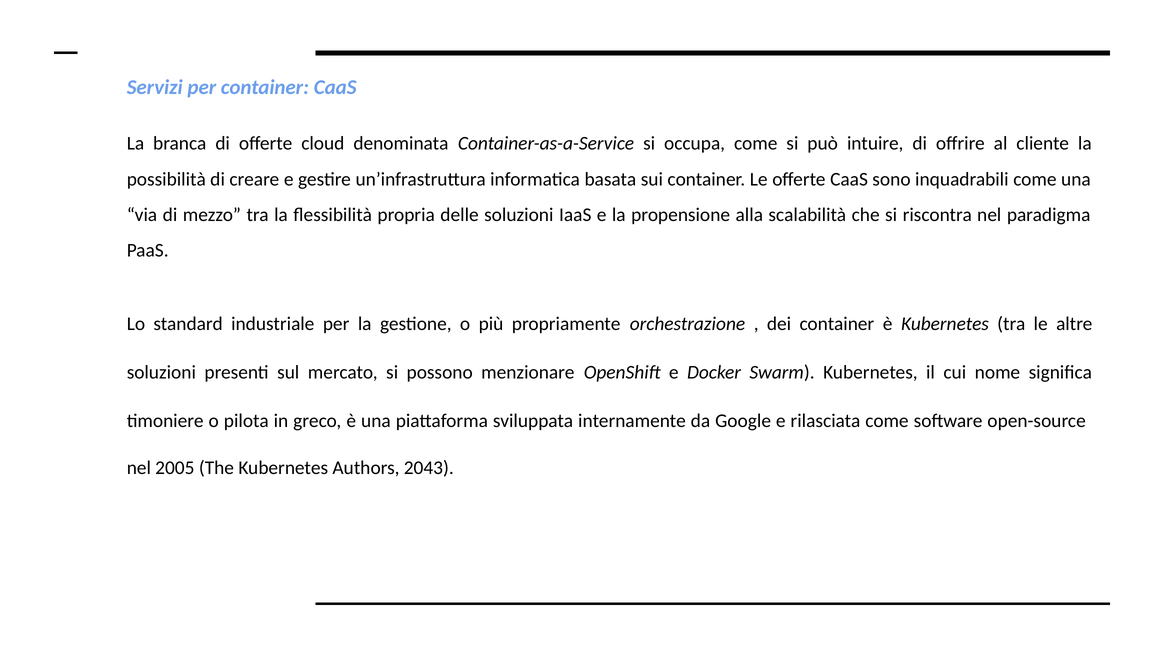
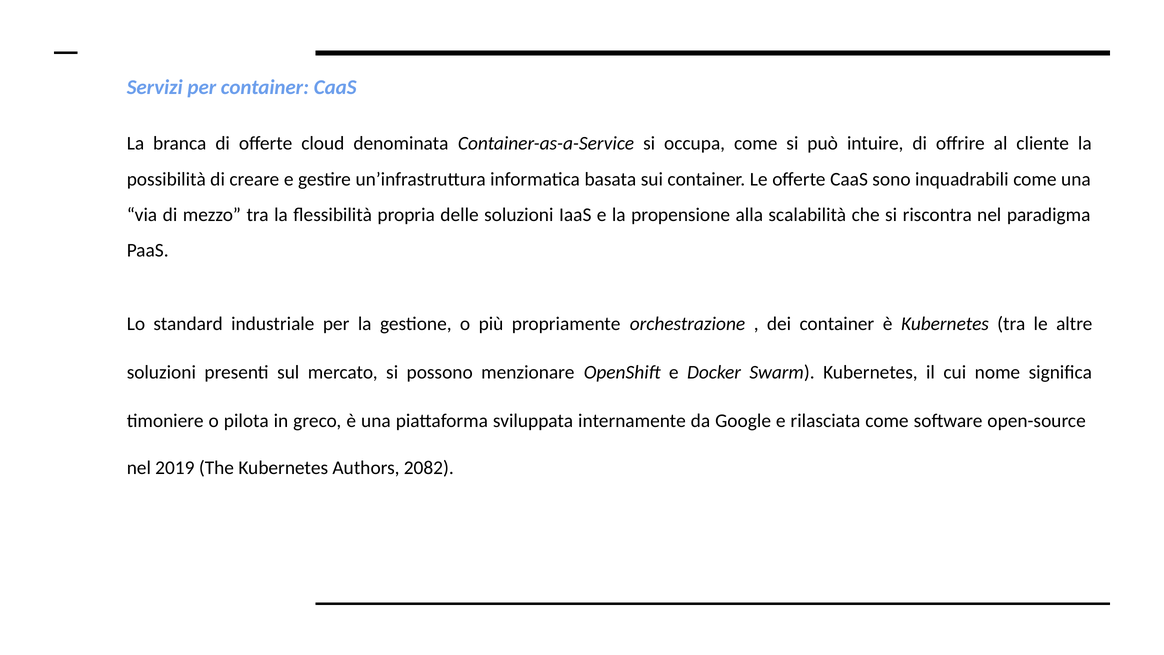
2005: 2005 -> 2019
2043: 2043 -> 2082
